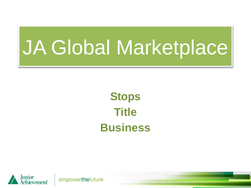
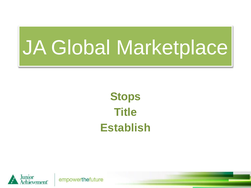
Business: Business -> Establish
